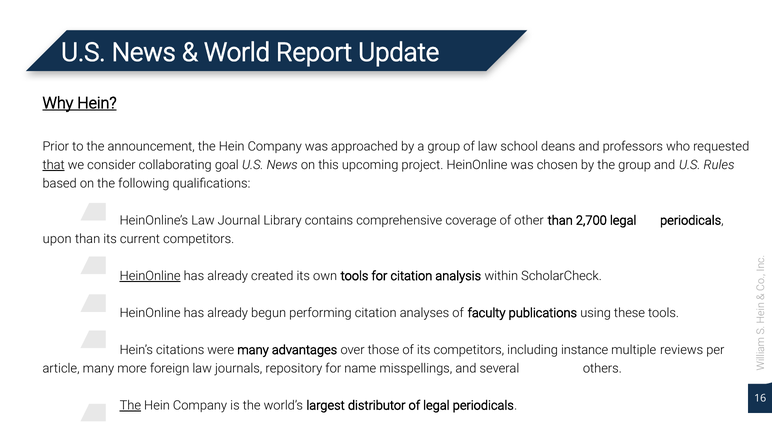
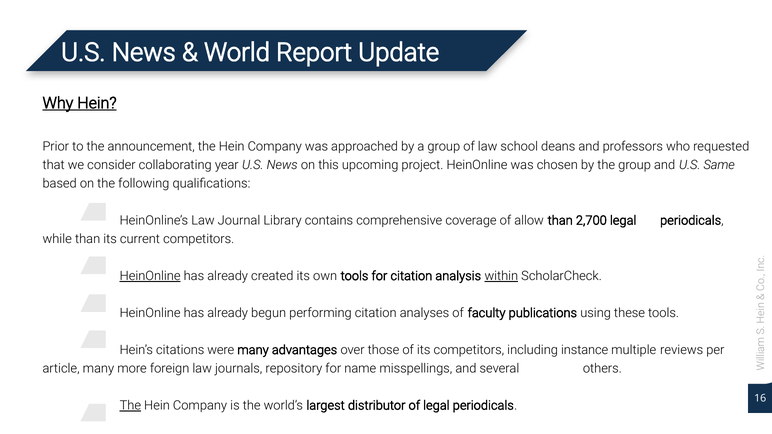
that underline: present -> none
goal: goal -> year
Rules: Rules -> Same
other: other -> allow
upon: upon -> while
within underline: none -> present
